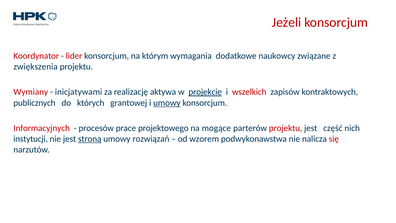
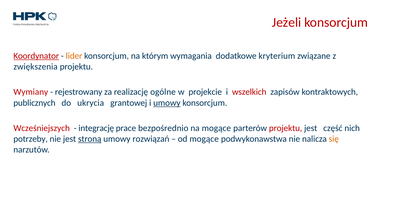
Koordynator underline: none -> present
lider colour: red -> orange
naukowcy: naukowcy -> kryterium
inicjatywami: inicjatywami -> rejestrowany
aktywa: aktywa -> ogólne
projekcie underline: present -> none
których: których -> ukrycia
Informacyjnych: Informacyjnych -> Wcześniejszych
procesów: procesów -> integrację
projektowego: projektowego -> bezpośrednio
instytucji: instytucji -> potrzeby
od wzorem: wzorem -> mogące
się colour: red -> orange
